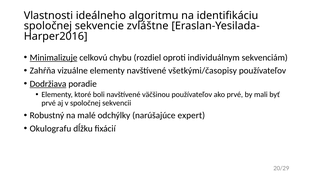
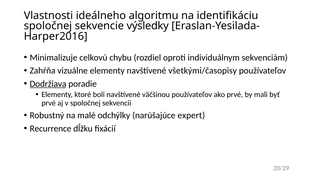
zvláštne: zvláštne -> výsledky
Minimalizuje underline: present -> none
Okulografu: Okulografu -> Recurrence
